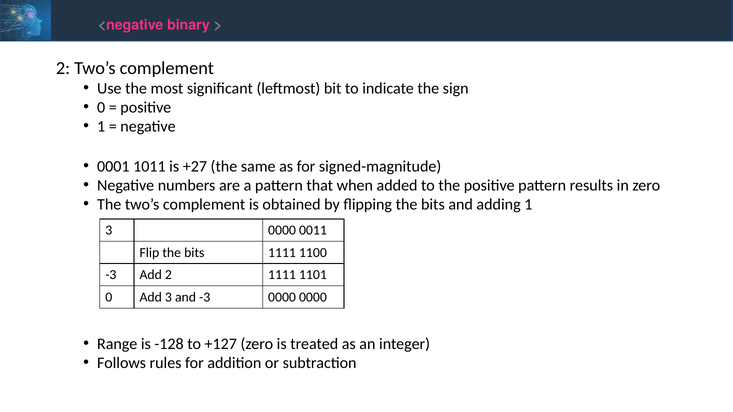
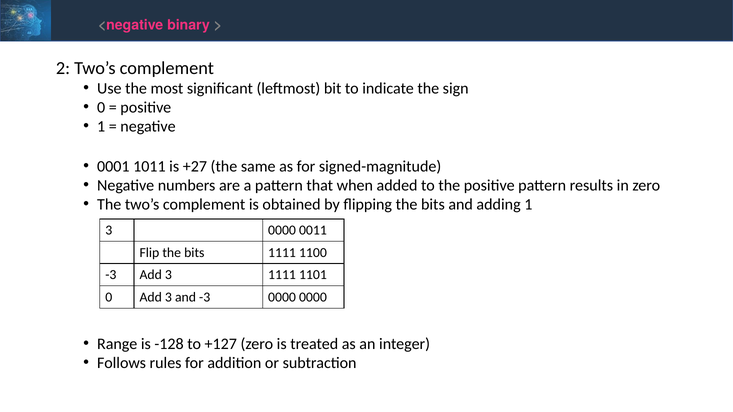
-3 Add 2: 2 -> 3
